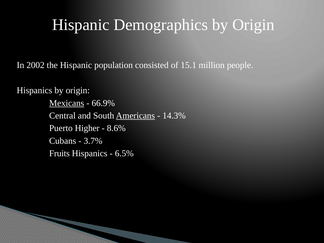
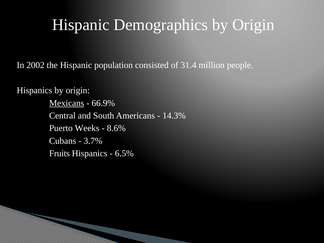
15.1: 15.1 -> 31.4
Americans underline: present -> none
Higher: Higher -> Weeks
